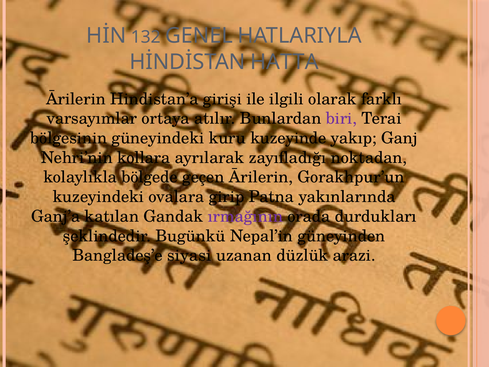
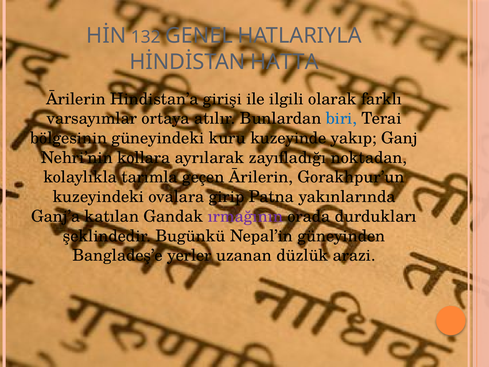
biri colour: purple -> blue
bölgede: bölgede -> tarımla
siyasi: siyasi -> yerler
